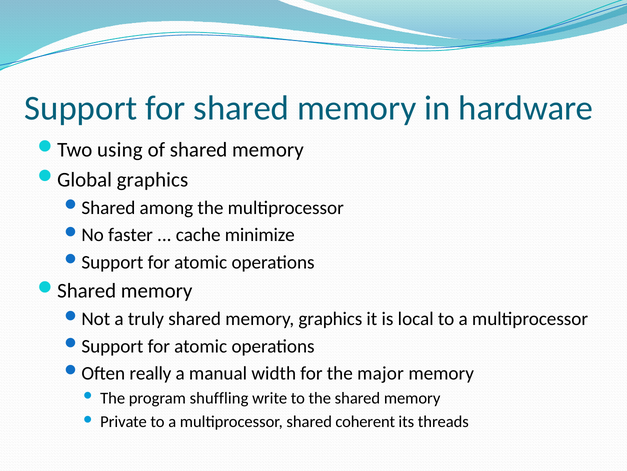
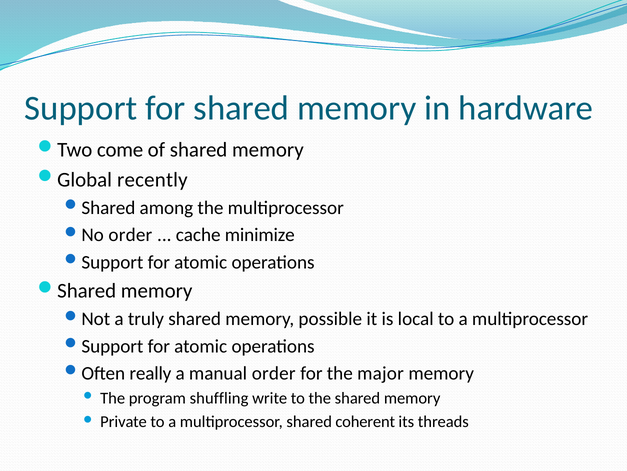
using: using -> come
Global graphics: graphics -> recently
faster at (131, 235): faster -> order
memory graphics: graphics -> possible
manual width: width -> order
